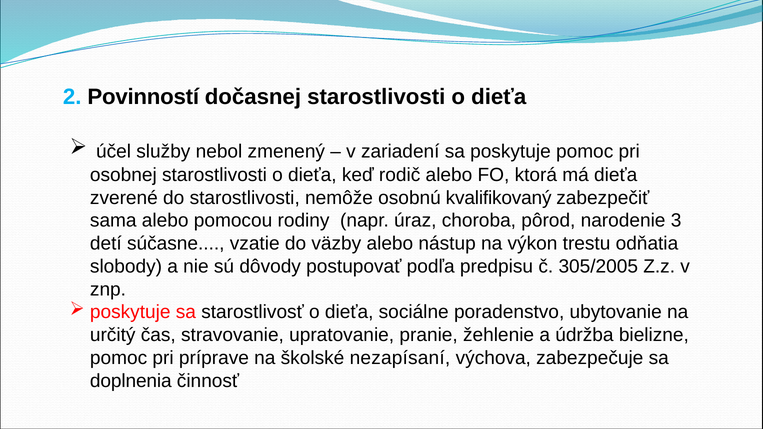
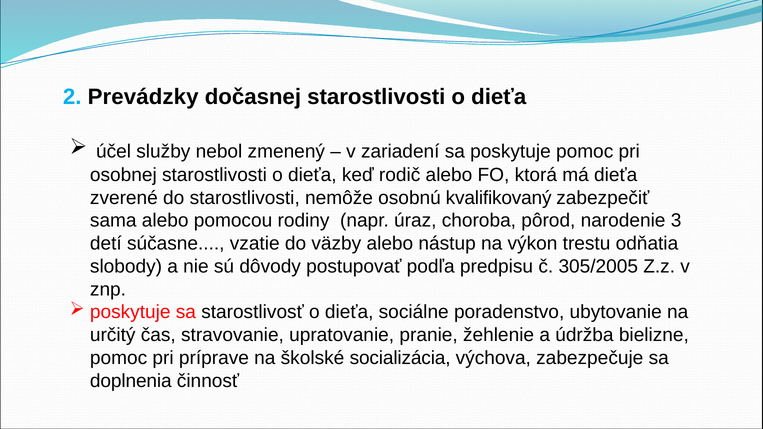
Povinností: Povinností -> Prevádzky
nezapísaní: nezapísaní -> socializácia
